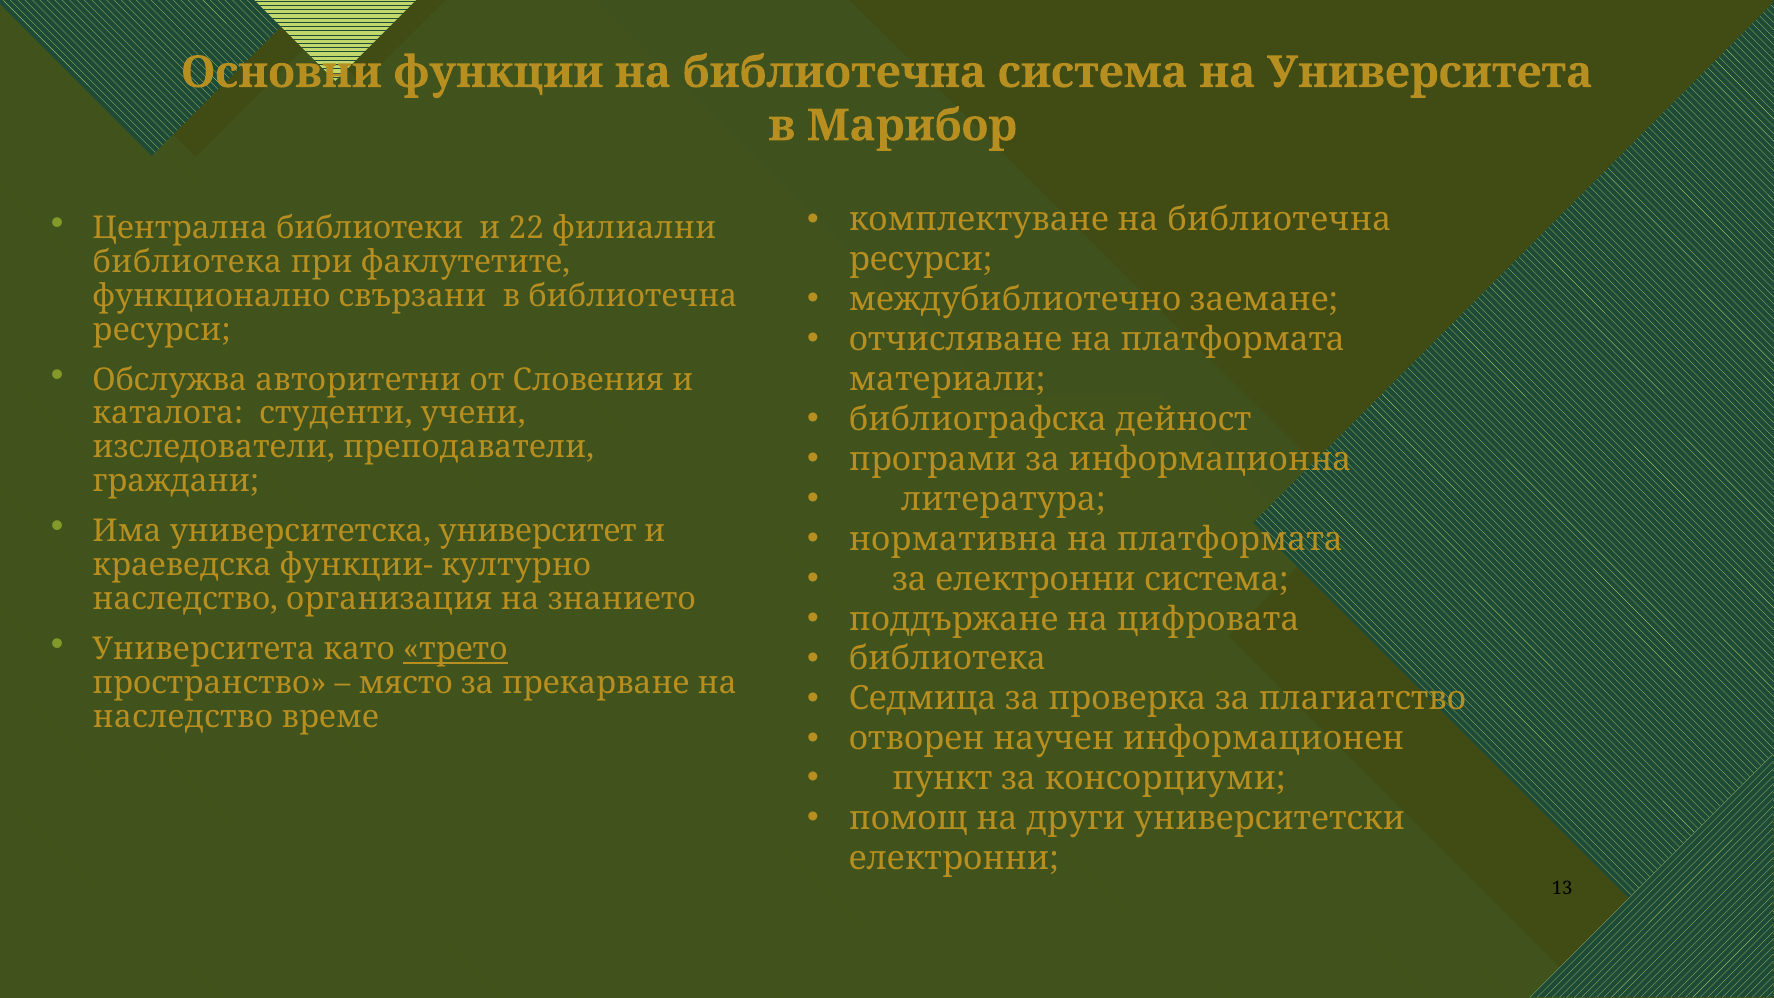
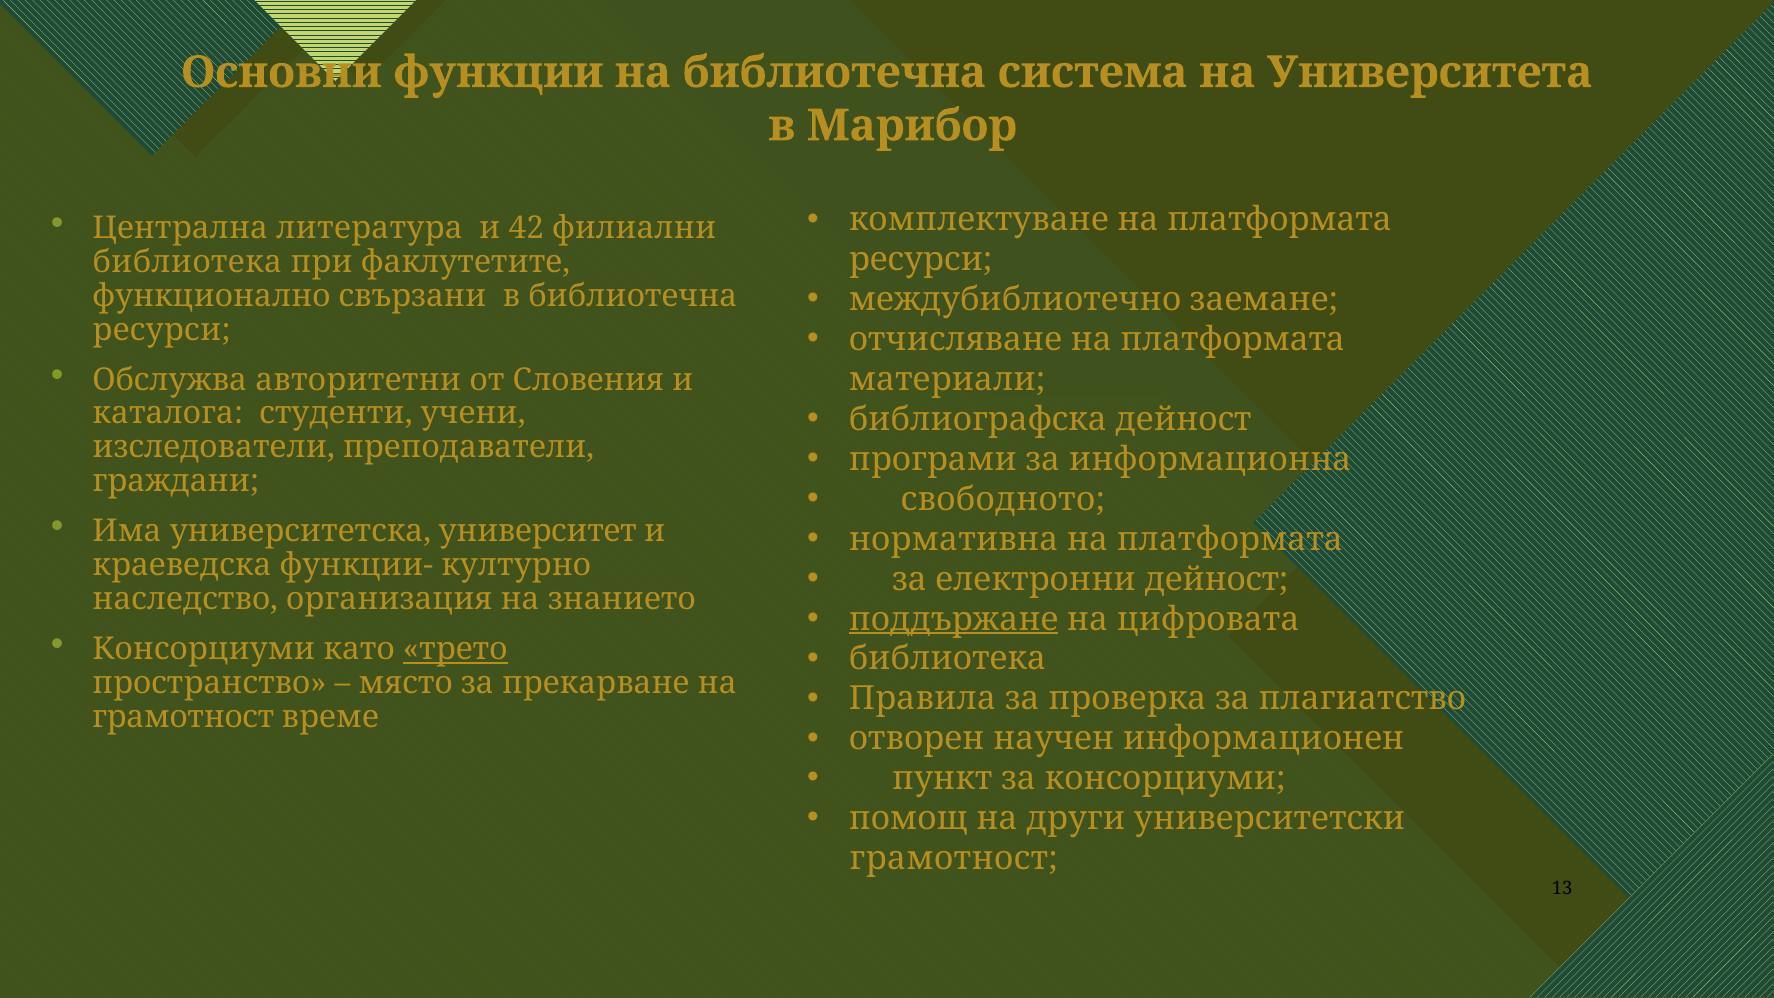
комплектуване на библиотечна: библиотечна -> платформата
библиотеки: библиотеки -> литература
22: 22 -> 42
литература: литература -> свободното
електронни система: система -> дейност
поддържане underline: none -> present
Университета at (204, 649): Университета -> Консорциуми
Седмица: Седмица -> Правила
наследство at (183, 717): наследство -> грамотност
електронни at (954, 858): електронни -> грамотност
